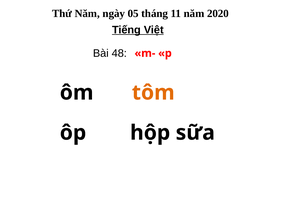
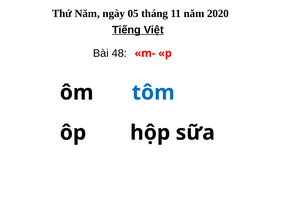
tôm colour: orange -> blue
